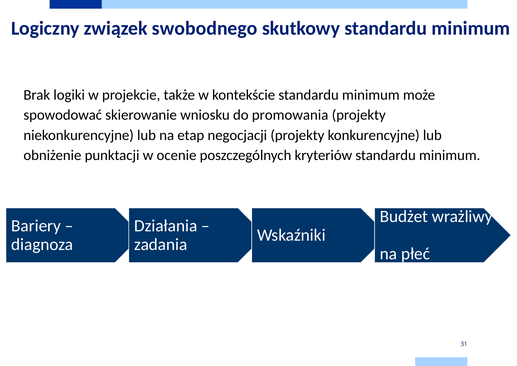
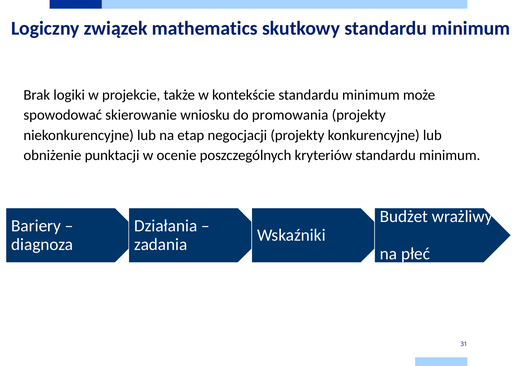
swobodnego: swobodnego -> mathematics
